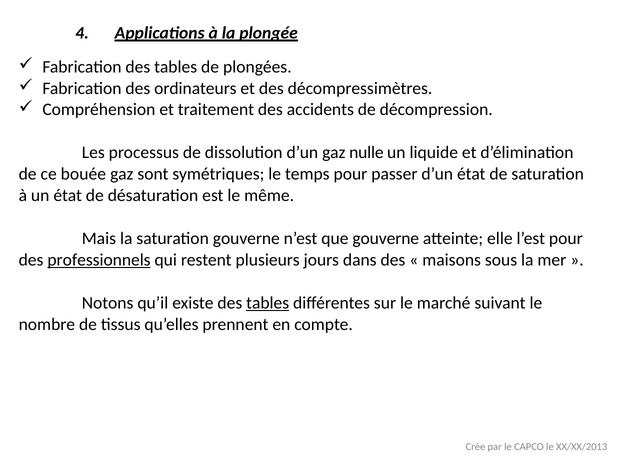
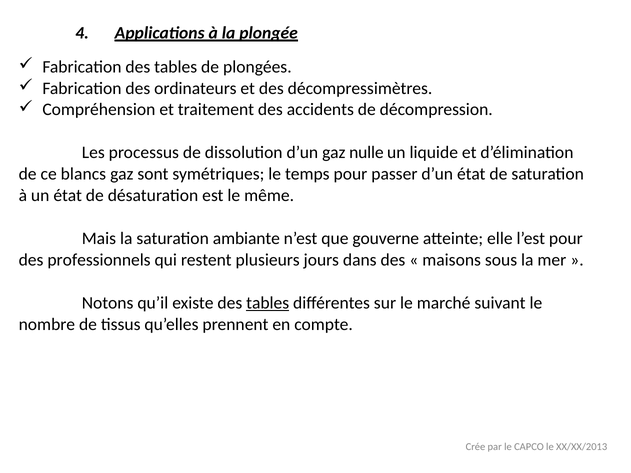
bouée: bouée -> blancs
saturation gouverne: gouverne -> ambiante
professionnels underline: present -> none
